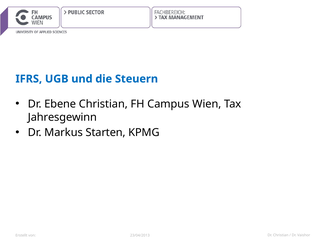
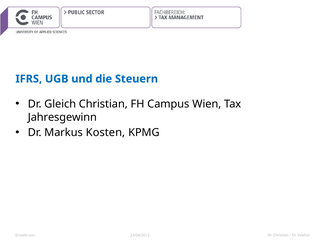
Ebene: Ebene -> Gleich
Starten: Starten -> Kosten
